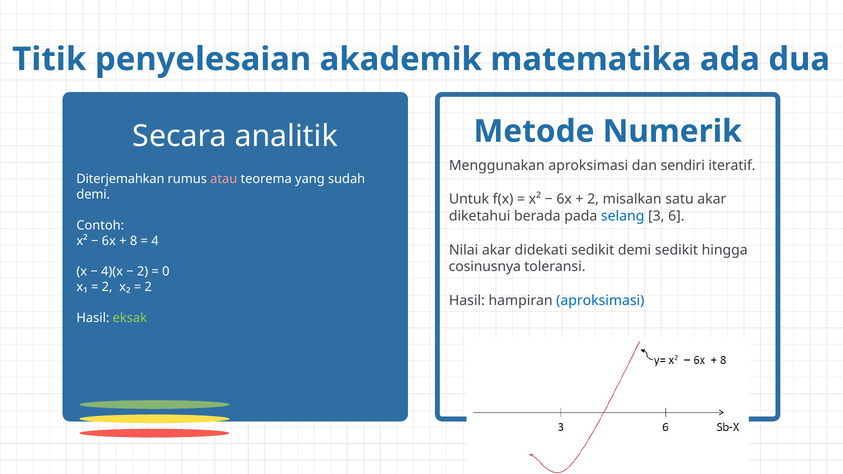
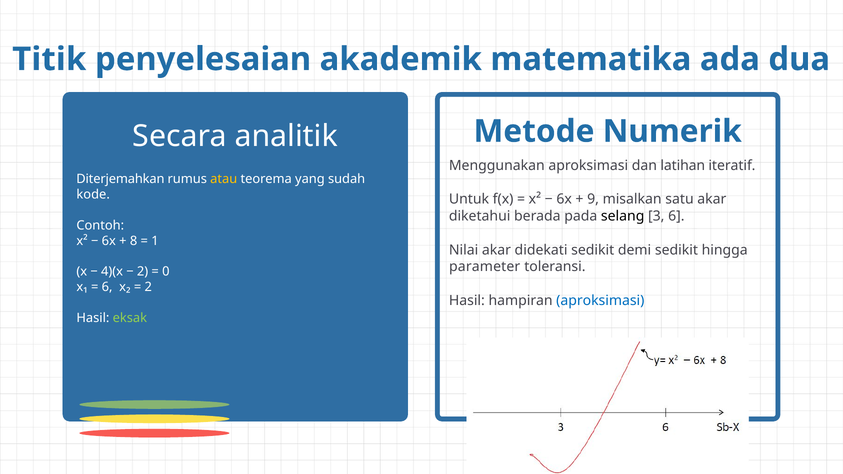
sendiri: sendiri -> latihan
atau colour: pink -> yellow
demi at (93, 195): demi -> kode
2 at (593, 199): 2 -> 9
selang colour: blue -> black
4: 4 -> 1
cosinusnya: cosinusnya -> parameter
2 at (107, 287): 2 -> 6
